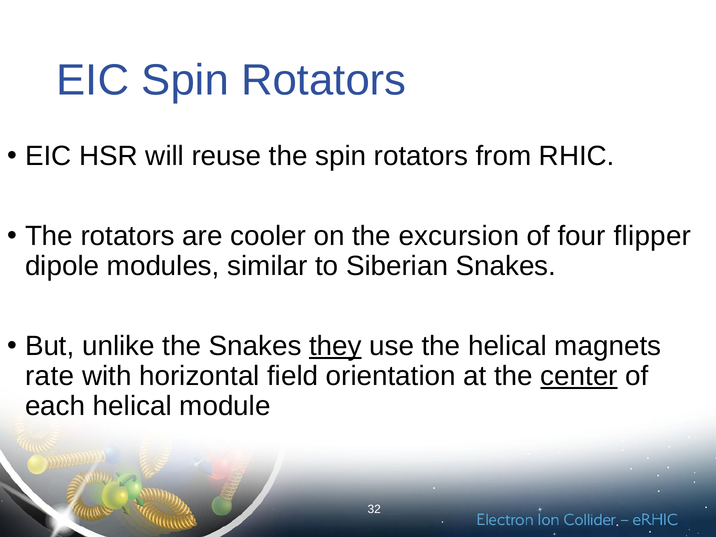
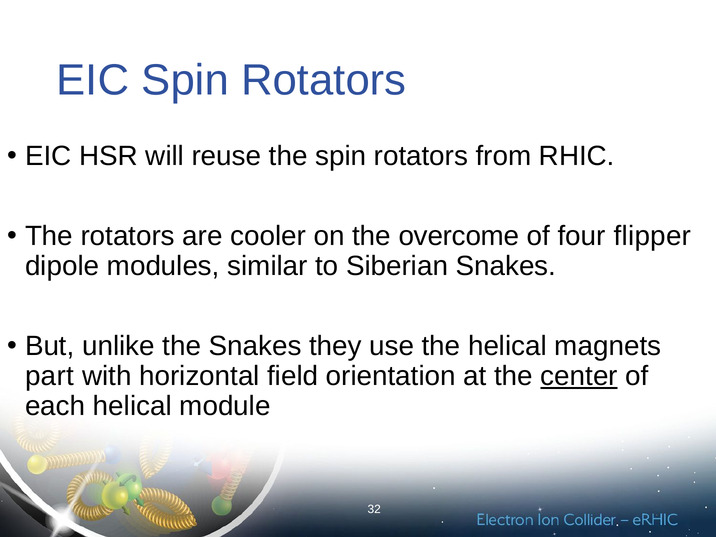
excursion: excursion -> overcome
they underline: present -> none
rate: rate -> part
